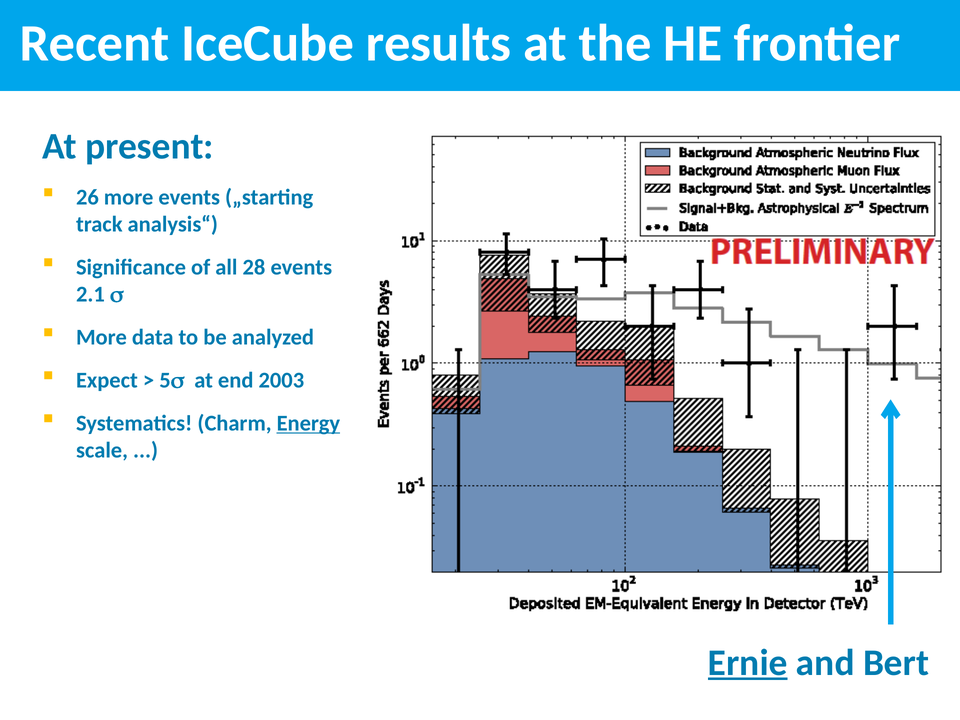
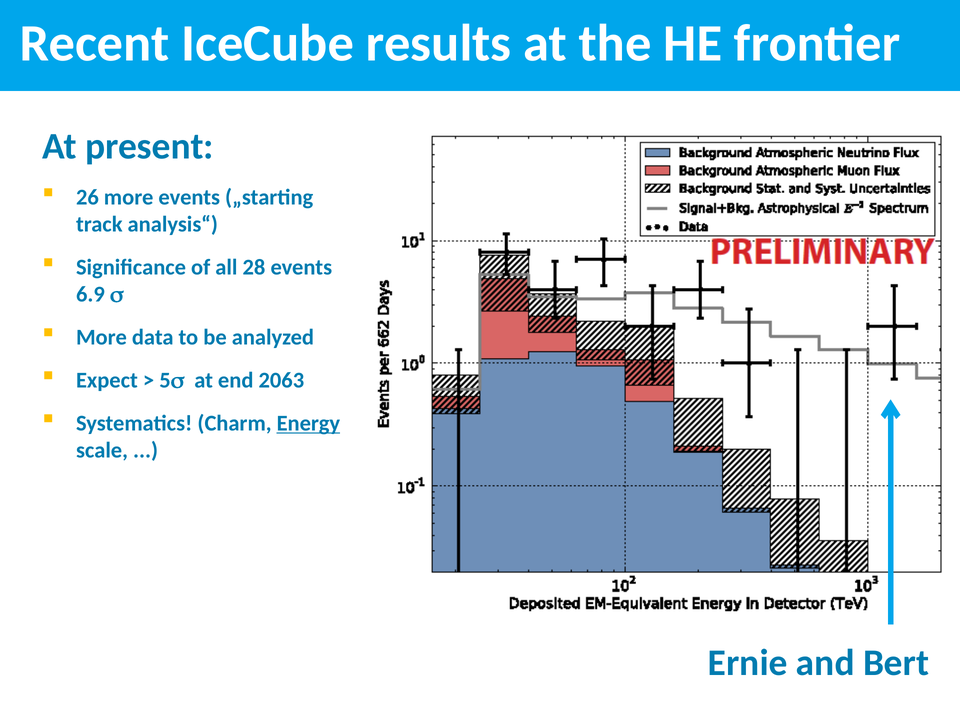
2.1: 2.1 -> 6.9
2003: 2003 -> 2063
Ernie underline: present -> none
